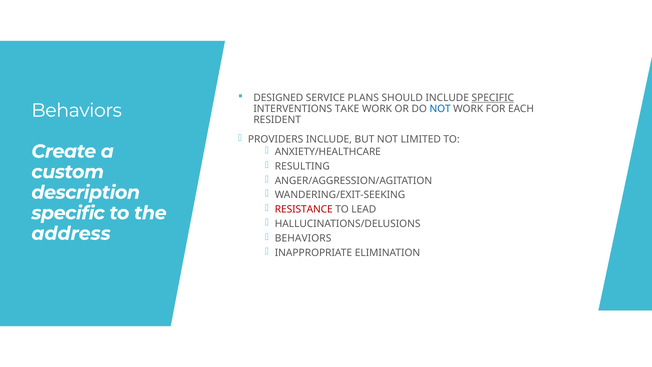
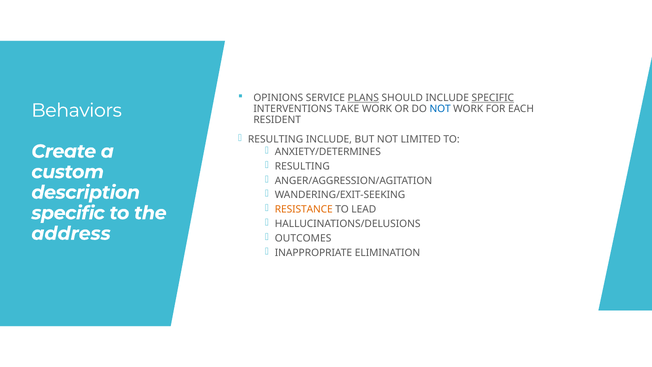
DESIGNED: DESIGNED -> OPINIONS
PLANS underline: none -> present
PROVIDERS at (276, 139): PROVIDERS -> RESULTING
ANXIETY/HEALTHCARE: ANXIETY/HEALTHCARE -> ANXIETY/DETERMINES
RESISTANCE colour: red -> orange
BEHAVIORS at (303, 238): BEHAVIORS -> OUTCOMES
